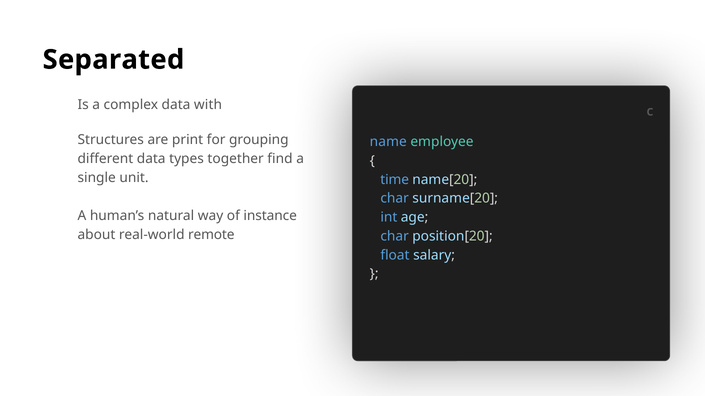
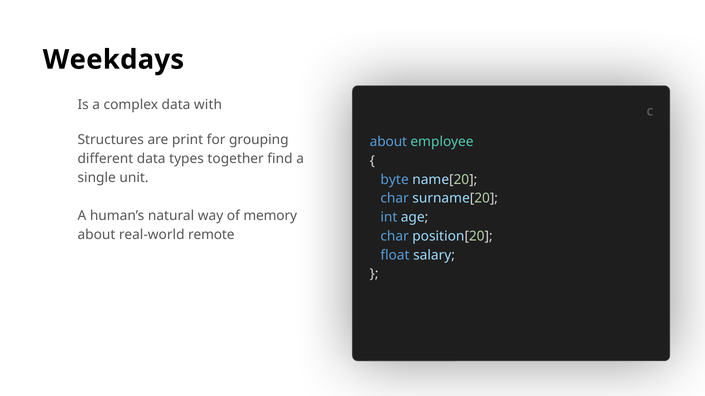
Separated: Separated -> Weekdays
name at (388, 142): name -> about
time: time -> byte
instance: instance -> memory
